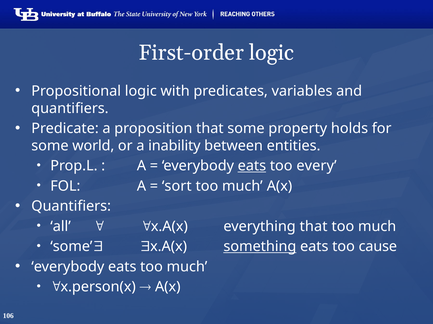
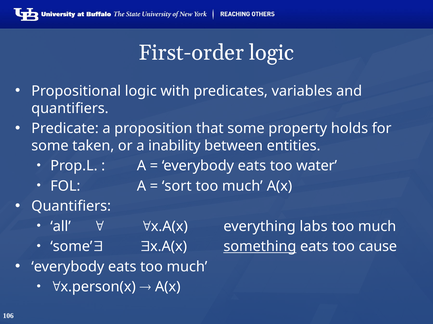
world: world -> taken
eats at (252, 166) underline: present -> none
every: every -> water
everything that: that -> labs
